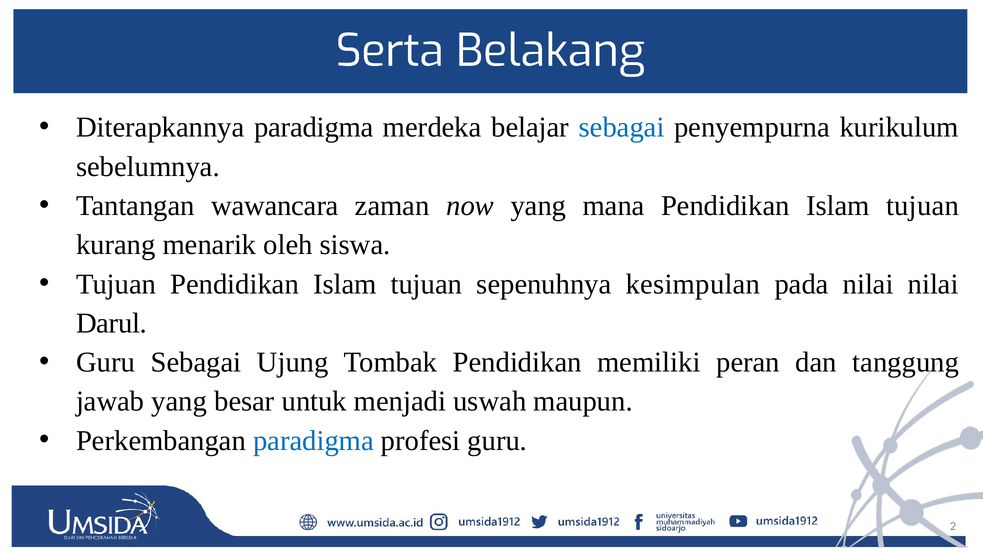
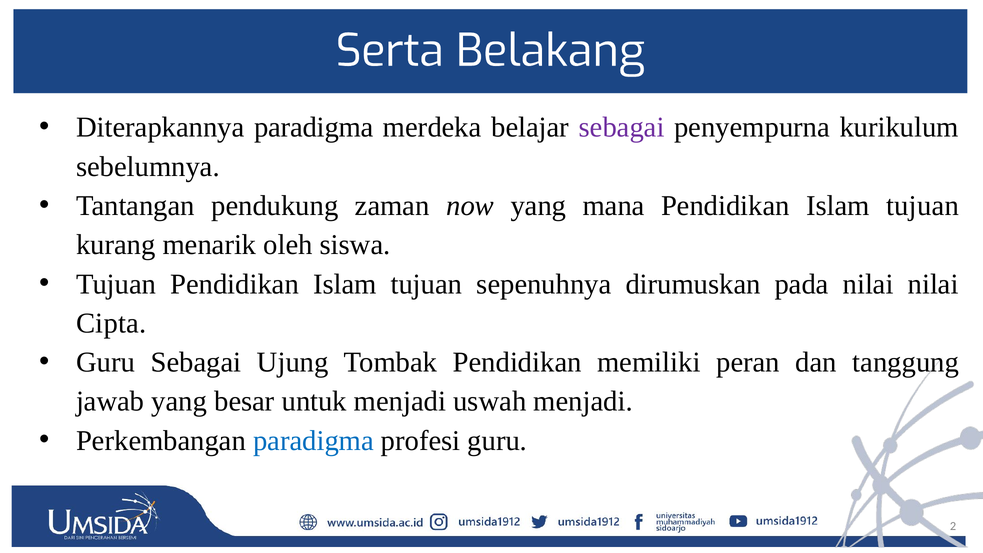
sebagai at (622, 128) colour: blue -> purple
wawancara: wawancara -> pendukung
kesimpulan: kesimpulan -> dirumuskan
Darul: Darul -> Cipta
uswah maupun: maupun -> menjadi
